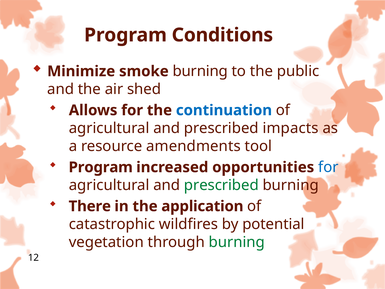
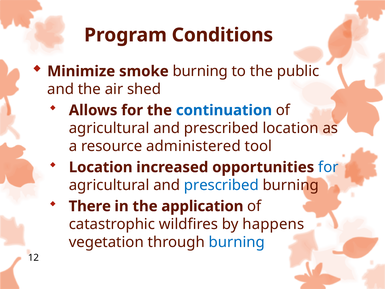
prescribed impacts: impacts -> location
amendments: amendments -> administered
Program at (101, 167): Program -> Location
prescribed at (221, 185) colour: green -> blue
potential: potential -> happens
burning at (237, 242) colour: green -> blue
